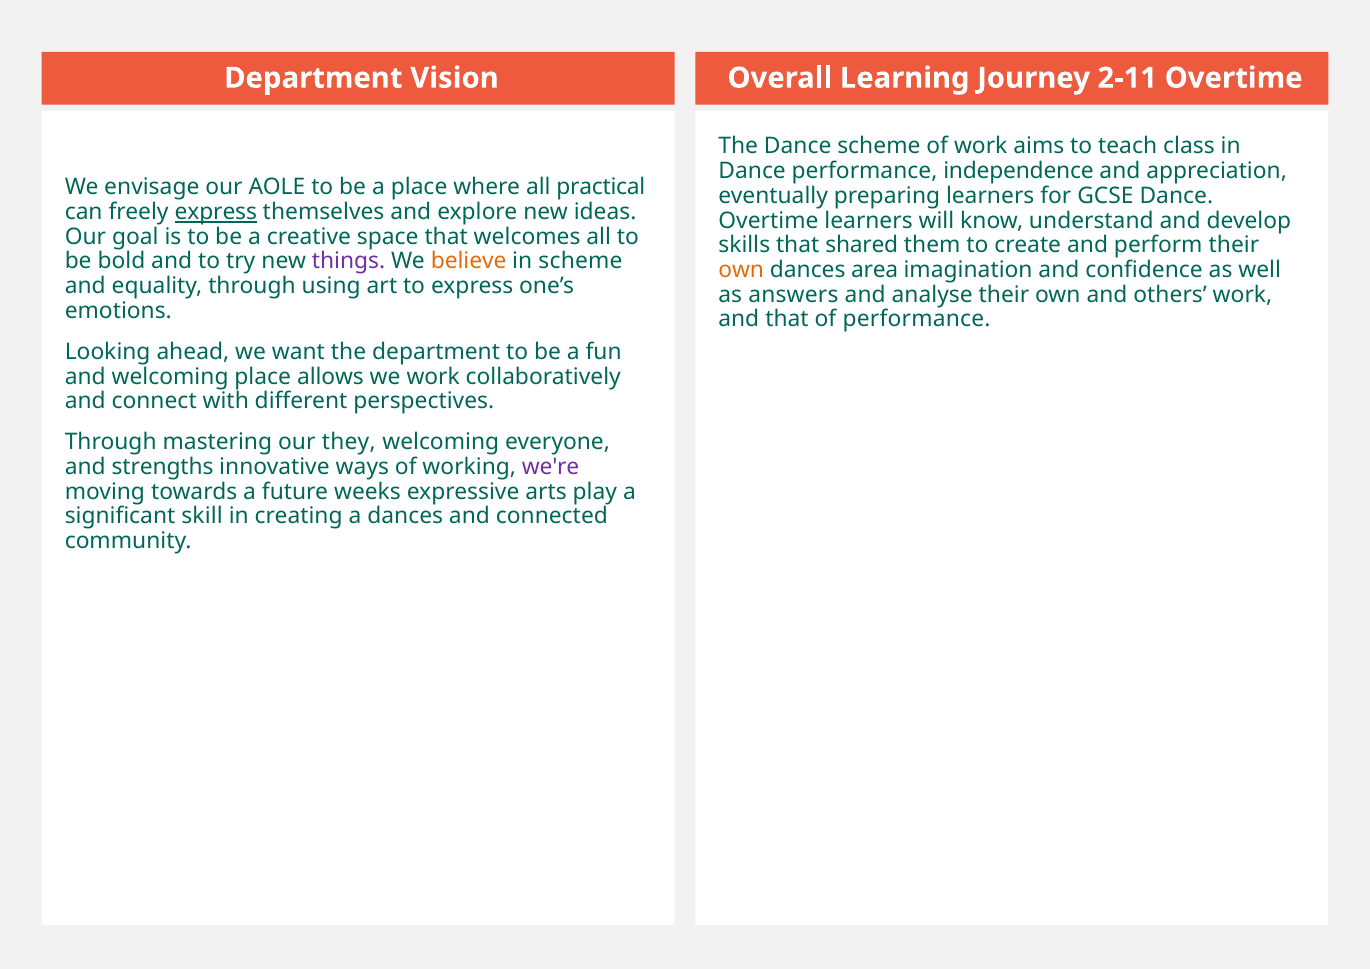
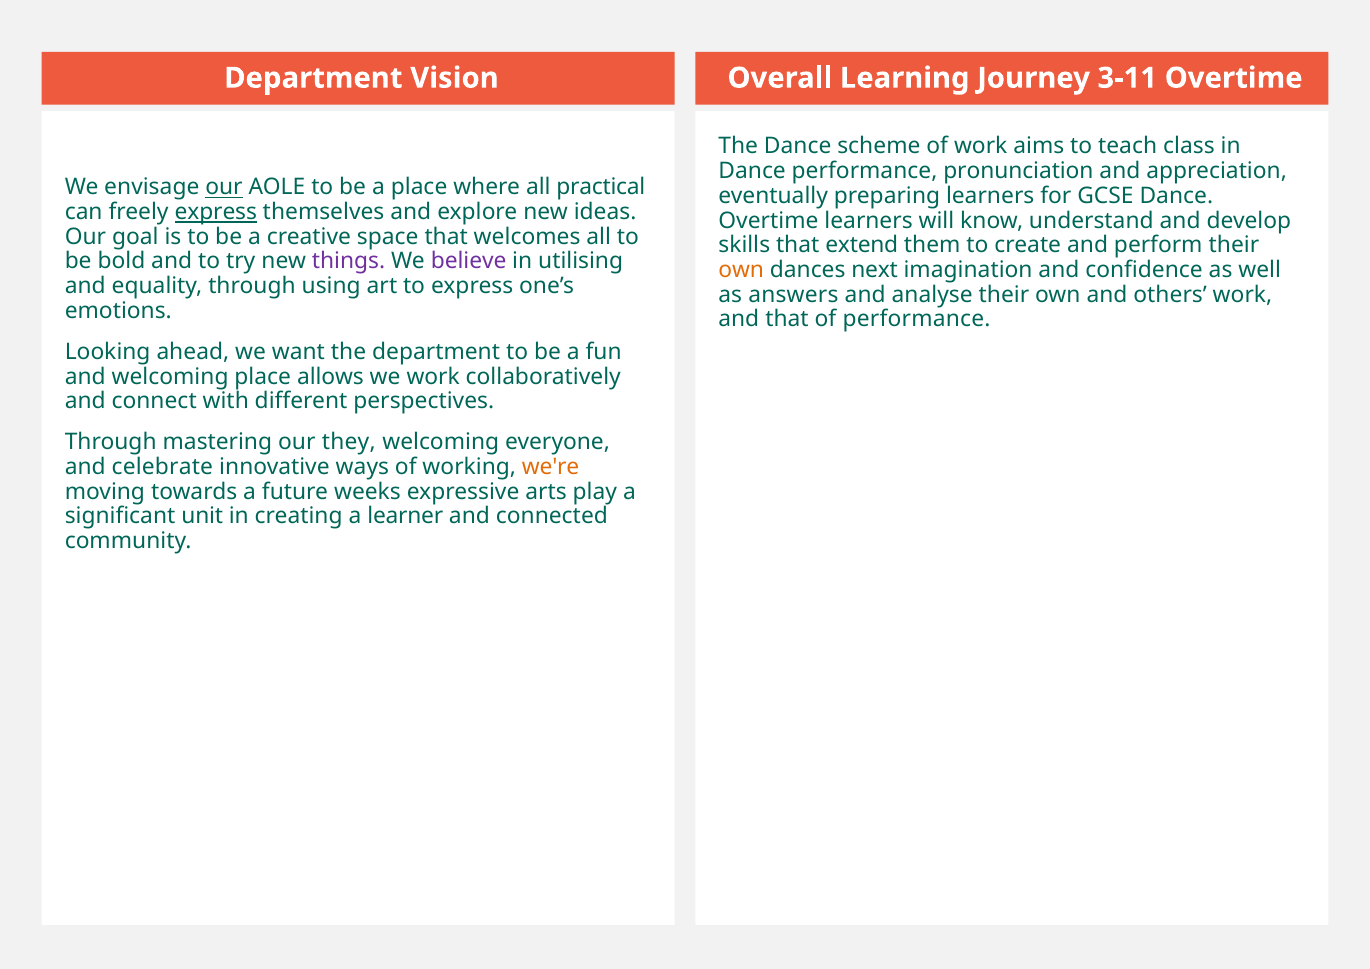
2-11: 2-11 -> 3-11
independence: independence -> pronunciation
our at (224, 187) underline: none -> present
shared: shared -> extend
believe colour: orange -> purple
in scheme: scheme -> utilising
area: area -> next
strengths: strengths -> celebrate
we're colour: purple -> orange
skill: skill -> unit
a dances: dances -> learner
